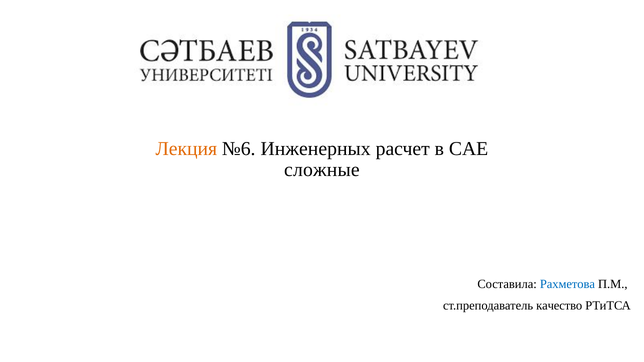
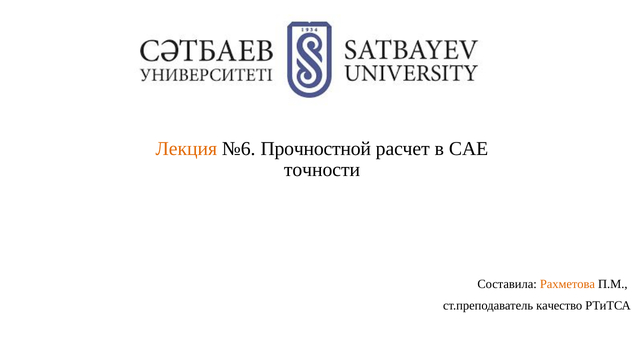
Инженерных: Инженерных -> Прочностной
сложные: сложные -> точности
Рахметова colour: blue -> orange
